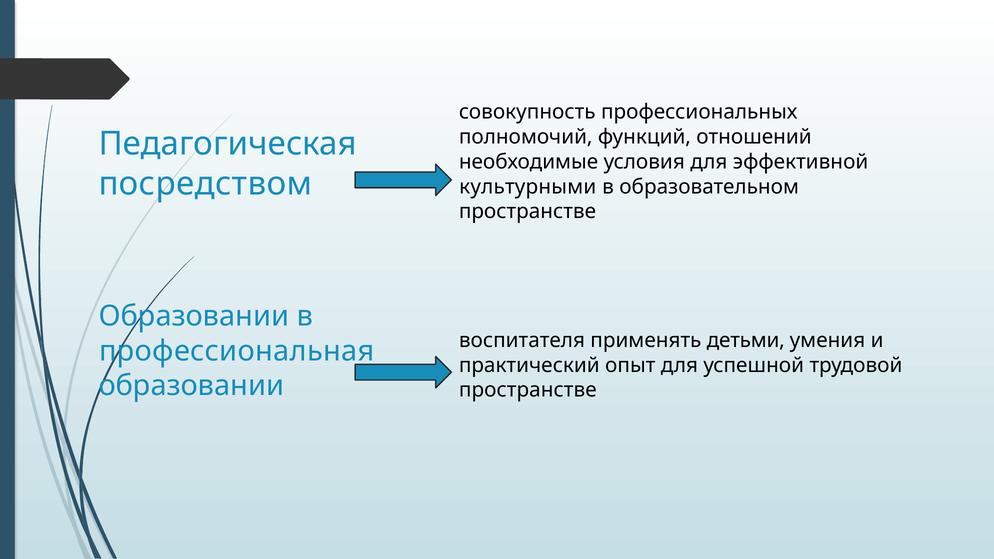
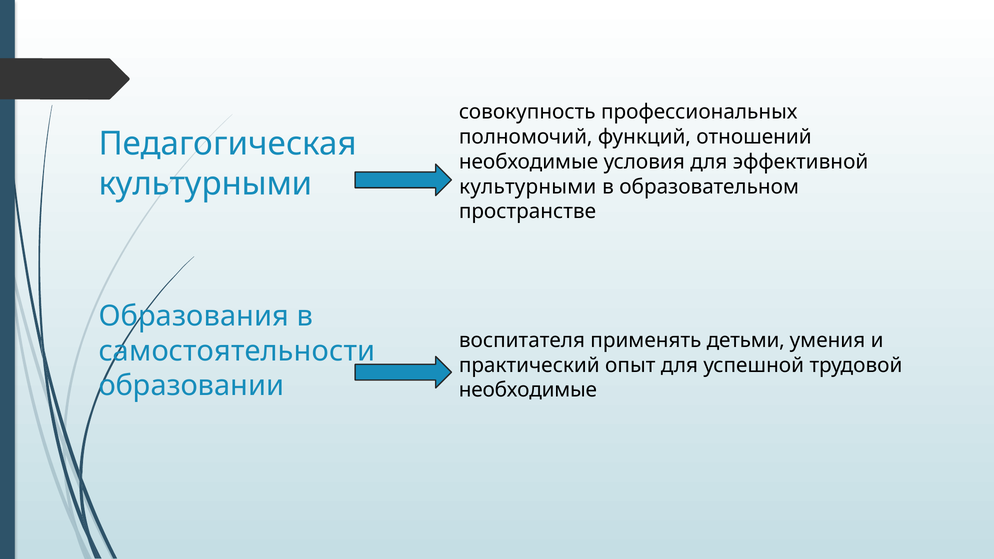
посредством at (205, 184): посредством -> культурными
Образовании at (194, 316): Образовании -> Образования
профессиональная: профессиональная -> самостоятельности
пространстве at (528, 390): пространстве -> необходимые
